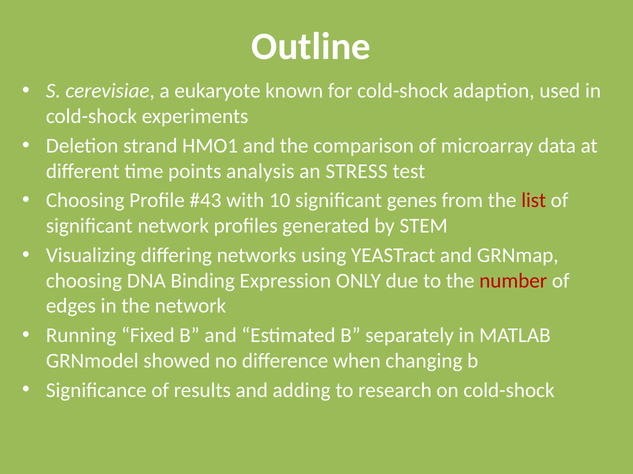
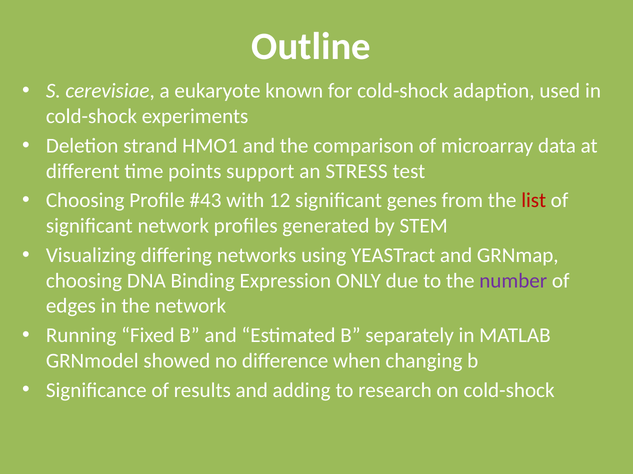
analysis: analysis -> support
10: 10 -> 12
number colour: red -> purple
